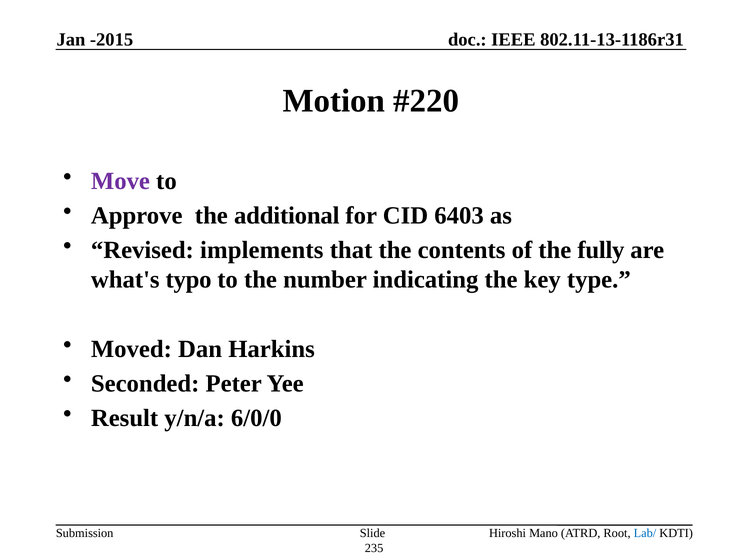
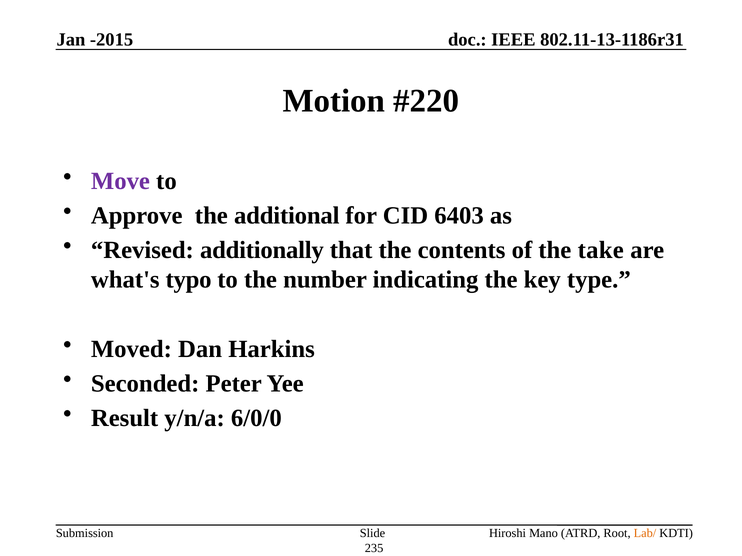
implements: implements -> additionally
fully: fully -> take
Lab/ colour: blue -> orange
